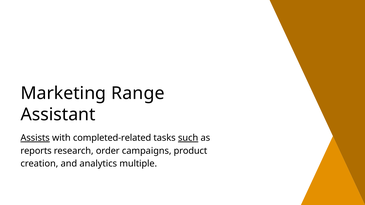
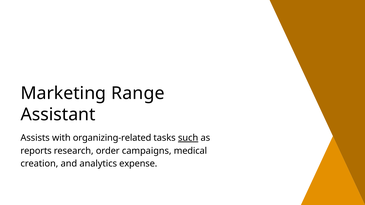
Assists underline: present -> none
completed-related: completed-related -> organizing-related
product: product -> medical
multiple: multiple -> expense
